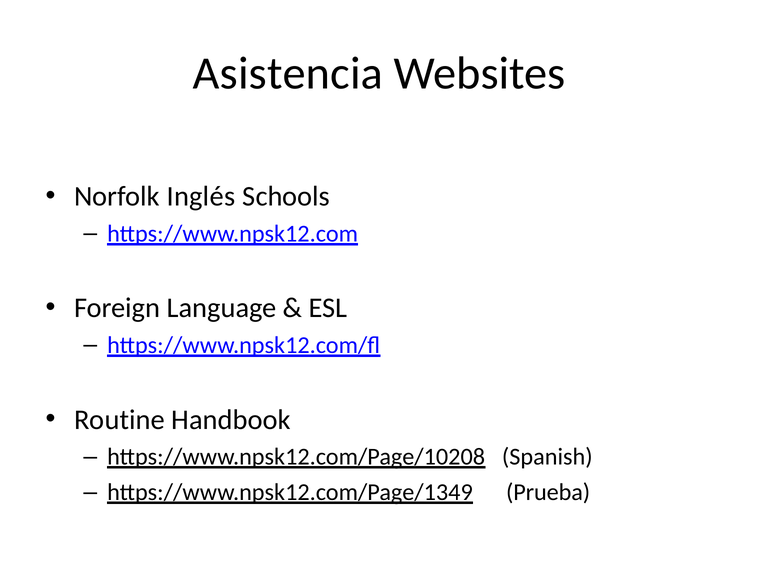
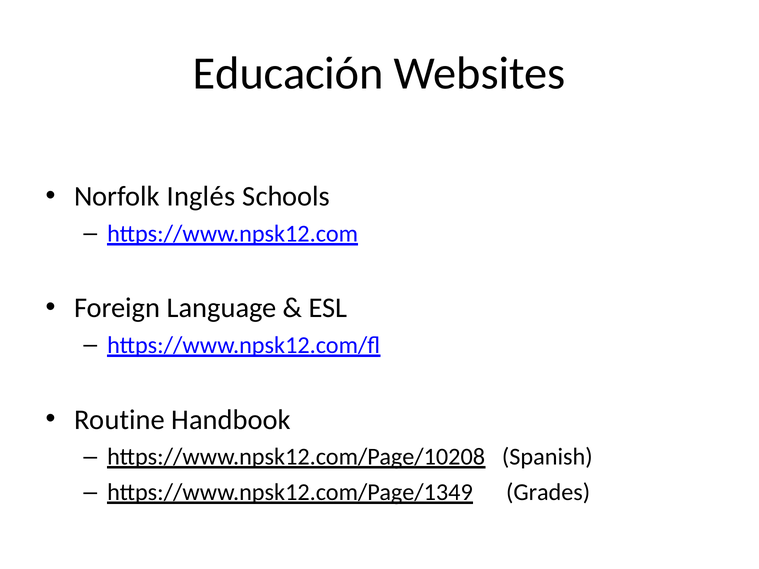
Asistencia: Asistencia -> Educación
Prueba: Prueba -> Grades
